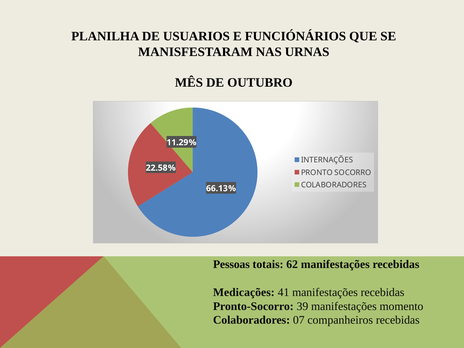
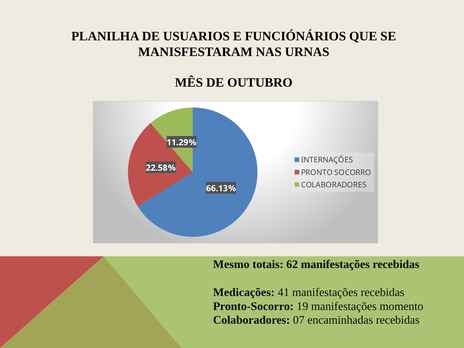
Pessoas: Pessoas -> Mesmo
39: 39 -> 19
companheiros: companheiros -> encaminhadas
